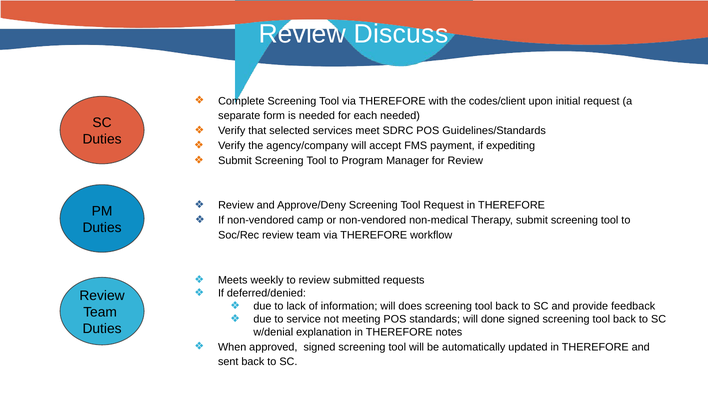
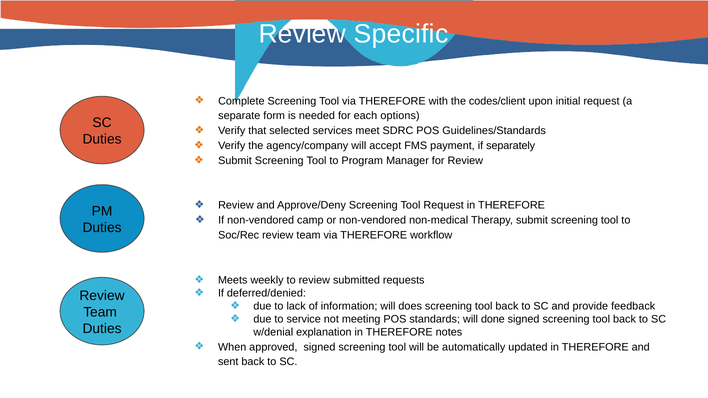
Discuss: Discuss -> Specific
each needed: needed -> options
expediting: expediting -> separately
